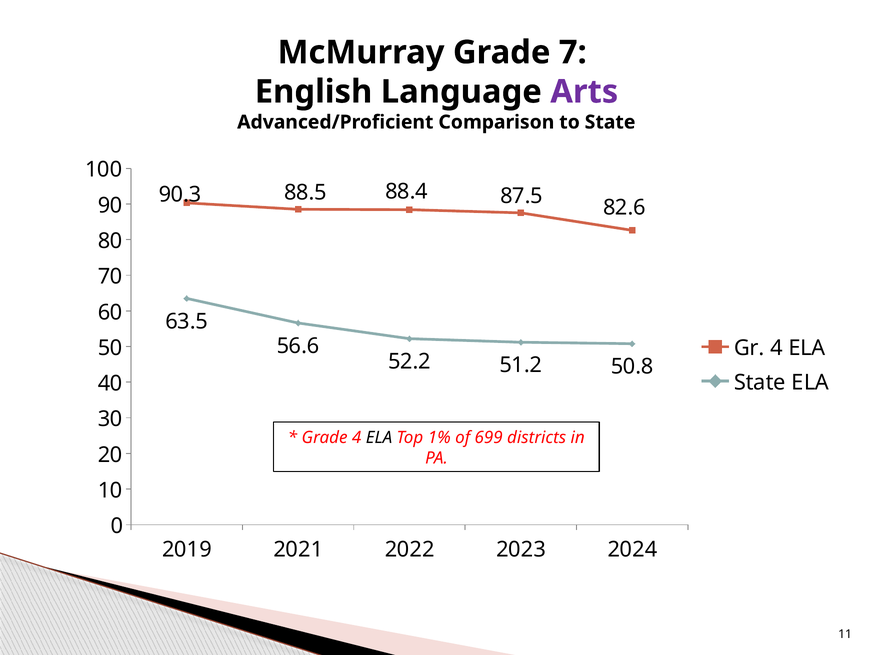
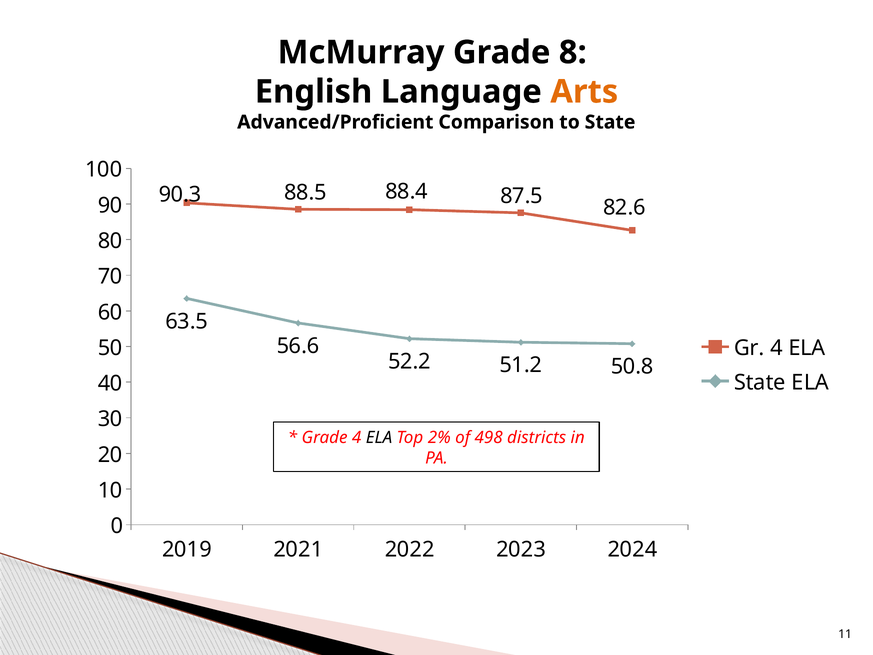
7: 7 -> 8
Arts colour: purple -> orange
1%: 1% -> 2%
699: 699 -> 498
